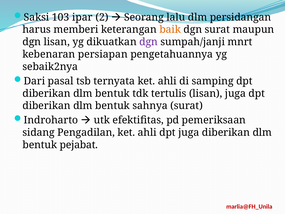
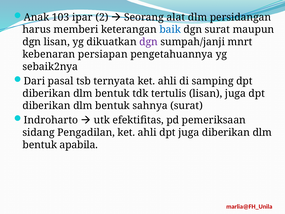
Saksi: Saksi -> Anak
lalu: lalu -> alat
baik colour: orange -> blue
pejabat: pejabat -> apabila
